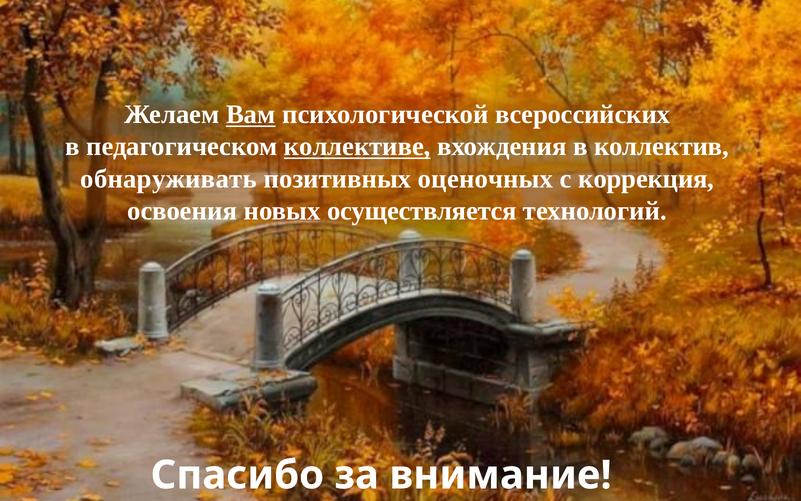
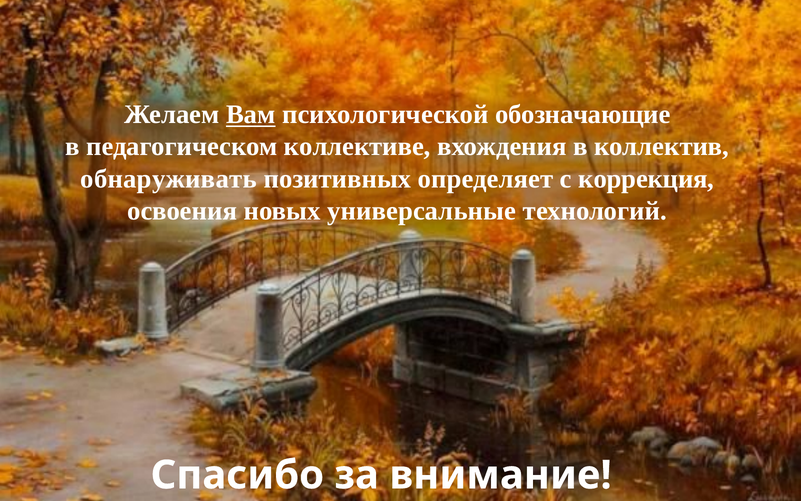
всероссийских: всероссийских -> обозначающие
коллективе underline: present -> none
оценочных: оценочных -> определяет
осуществляется: осуществляется -> универсальные
